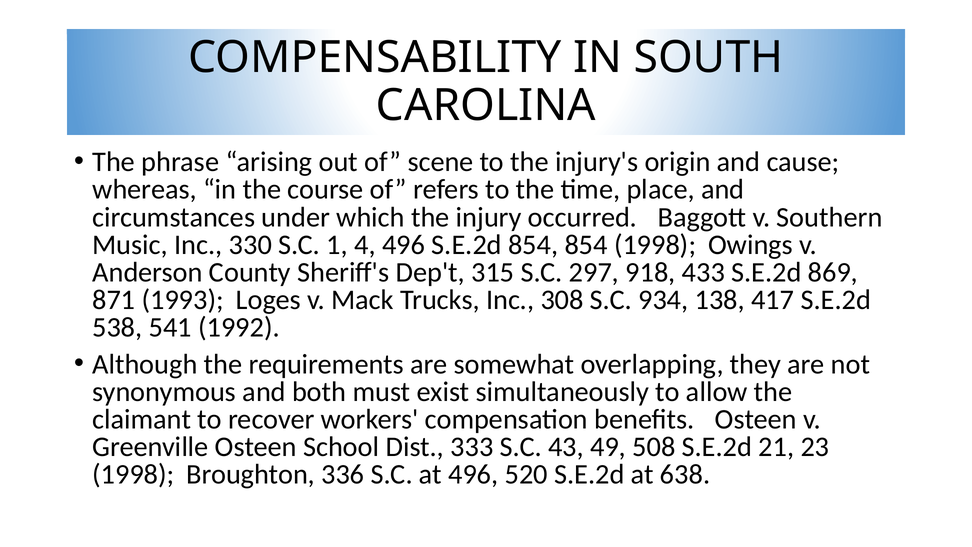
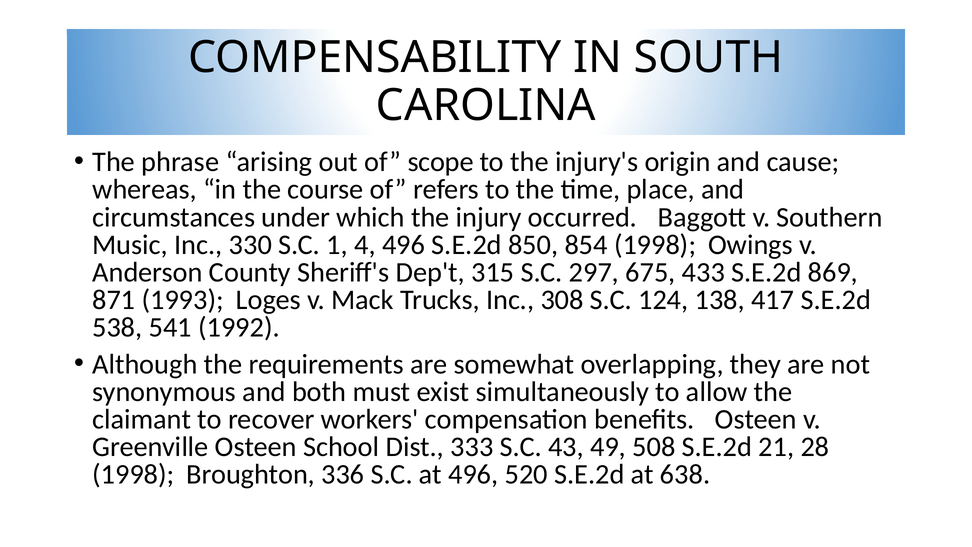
scene: scene -> scope
S.E.2d 854: 854 -> 850
918: 918 -> 675
934: 934 -> 124
23: 23 -> 28
